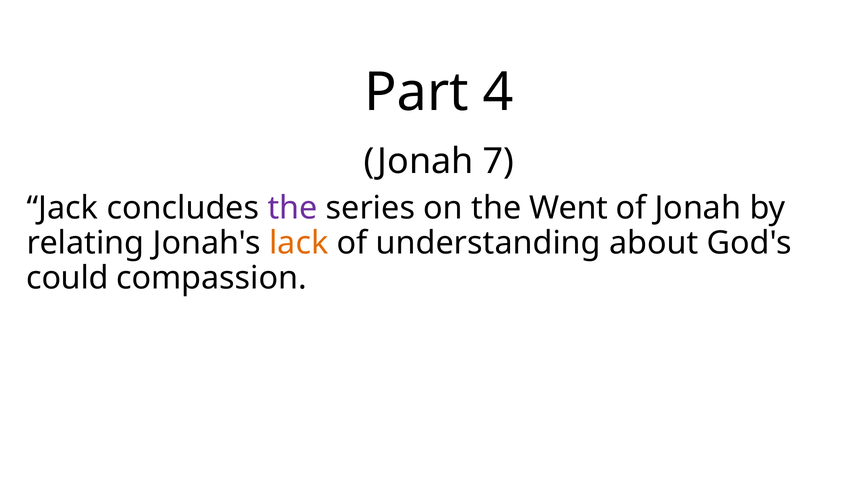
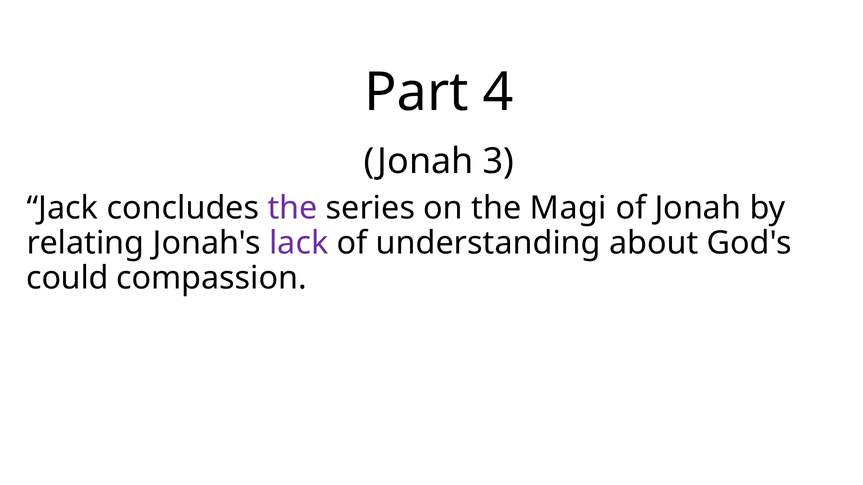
7: 7 -> 3
Went: Went -> Magi
lack colour: orange -> purple
